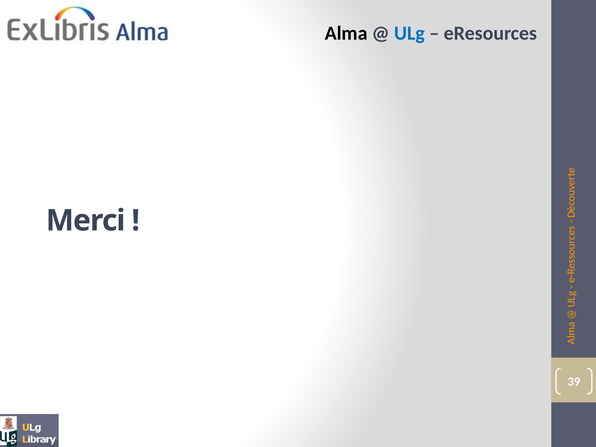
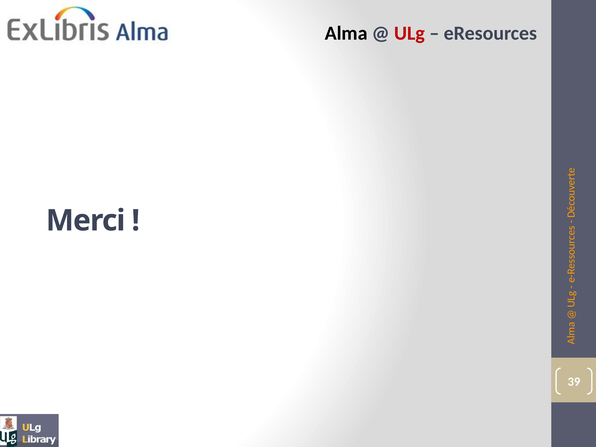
ULg colour: blue -> red
